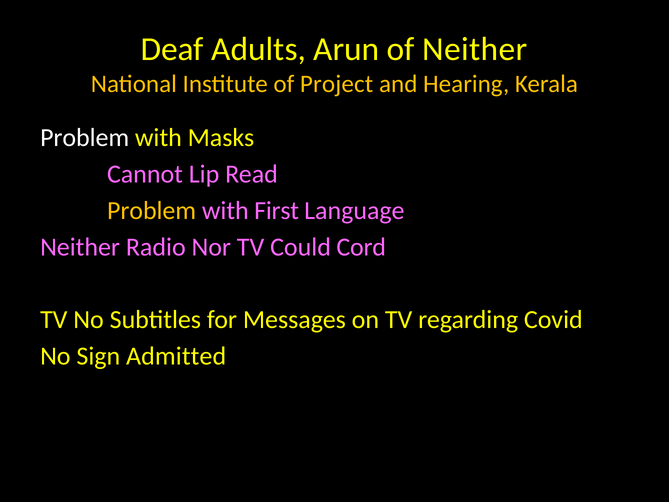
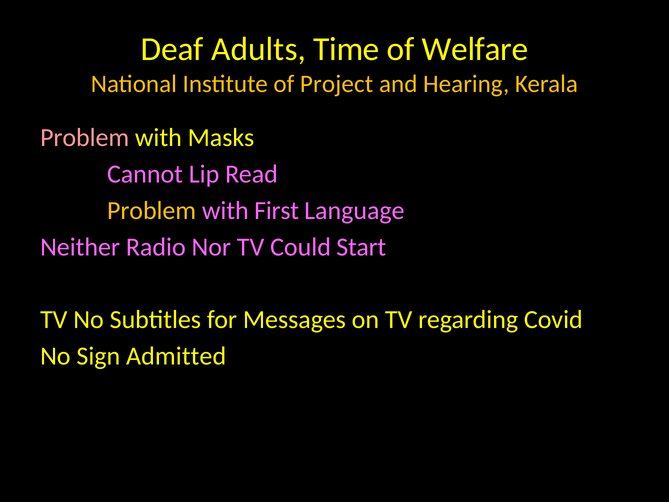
Arun: Arun -> Time
of Neither: Neither -> Welfare
Problem at (85, 138) colour: white -> pink
Cord: Cord -> Start
